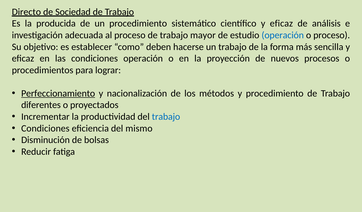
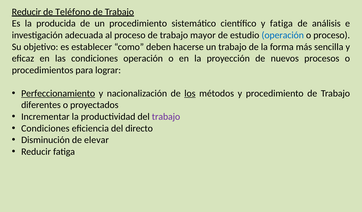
Directo at (26, 12): Directo -> Reducir
Sociedad: Sociedad -> Teléfono
científico y eficaz: eficaz -> fatiga
los underline: none -> present
trabajo at (166, 117) colour: blue -> purple
mismo: mismo -> directo
bolsas: bolsas -> elevar
